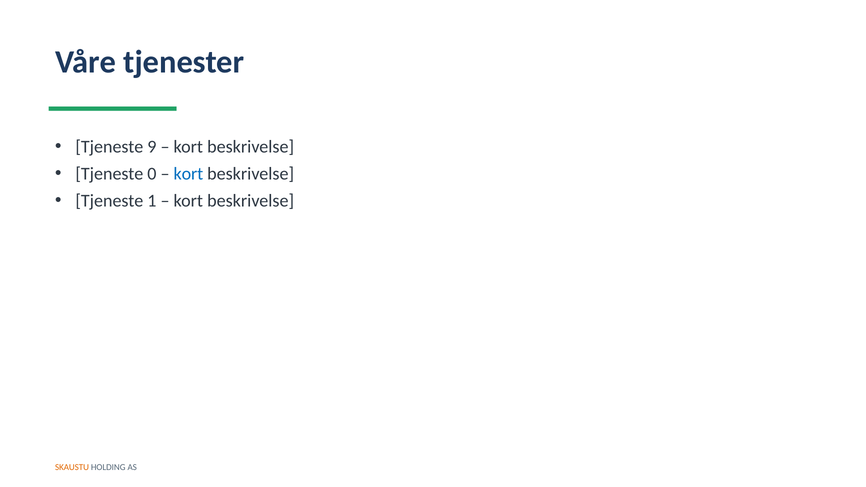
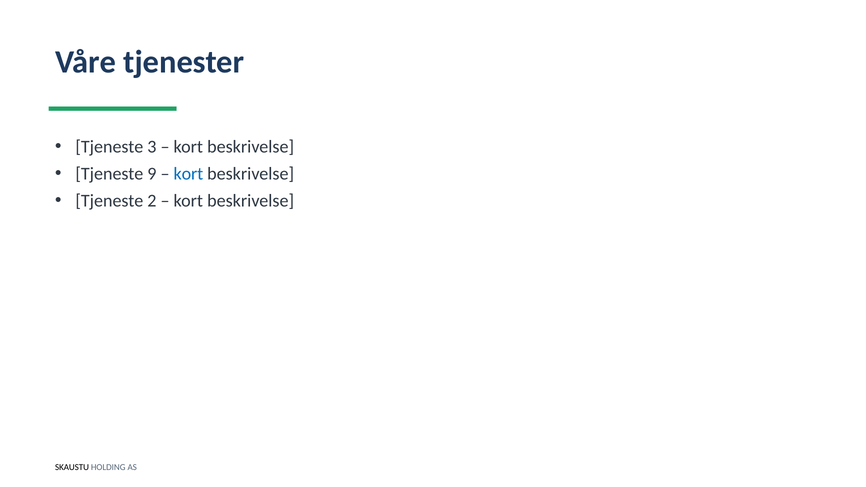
9: 9 -> 3
0: 0 -> 9
1: 1 -> 2
SKAUSTU colour: orange -> black
